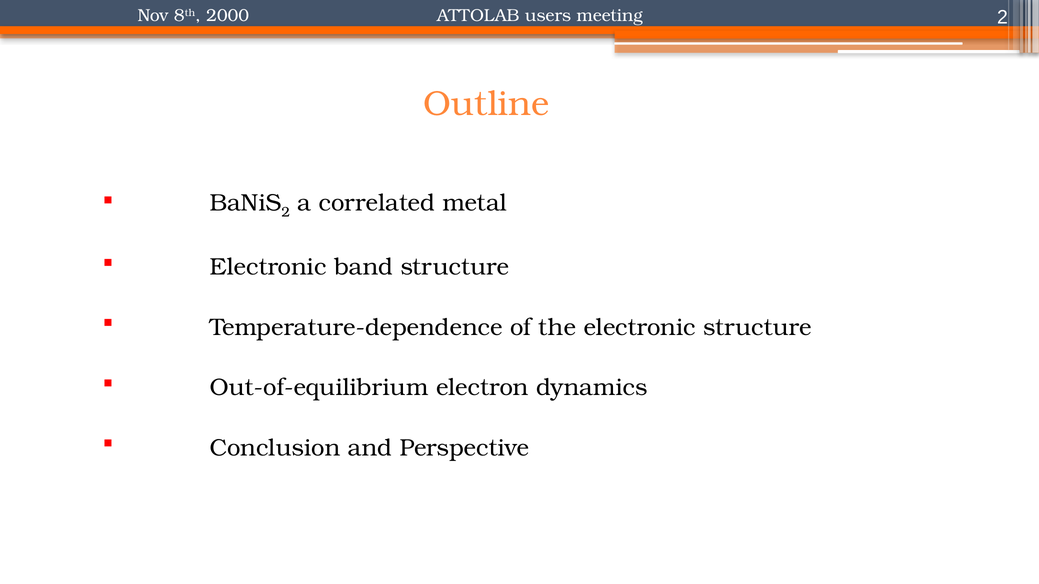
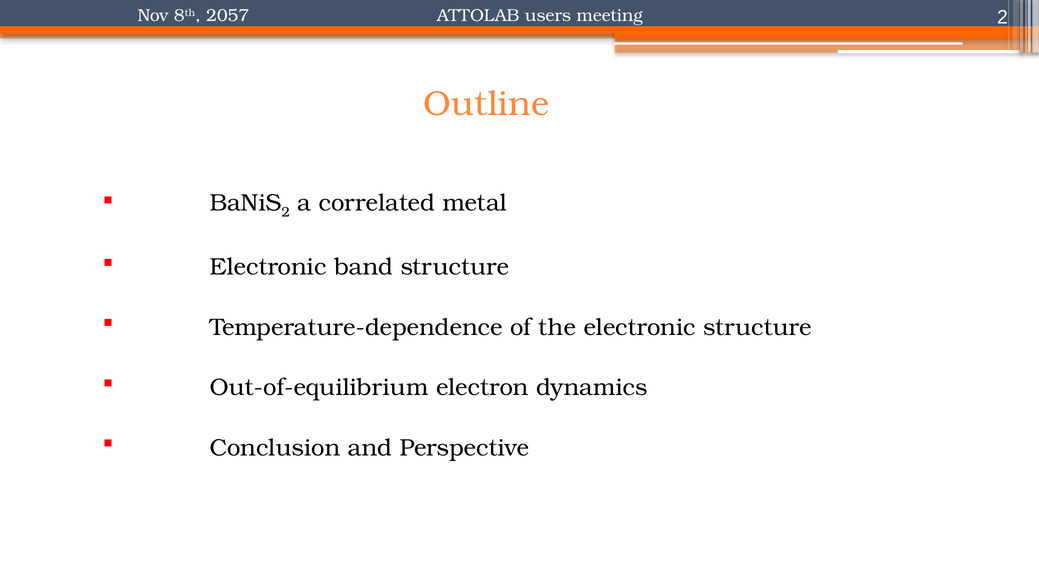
2000: 2000 -> 2057
